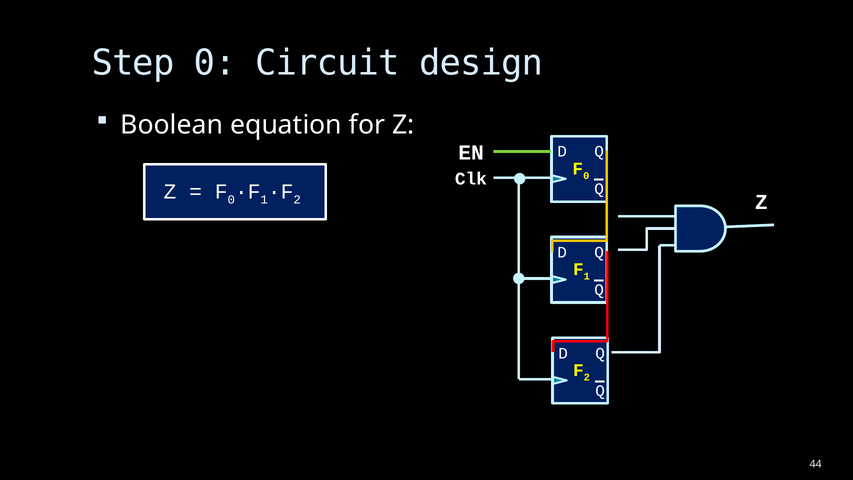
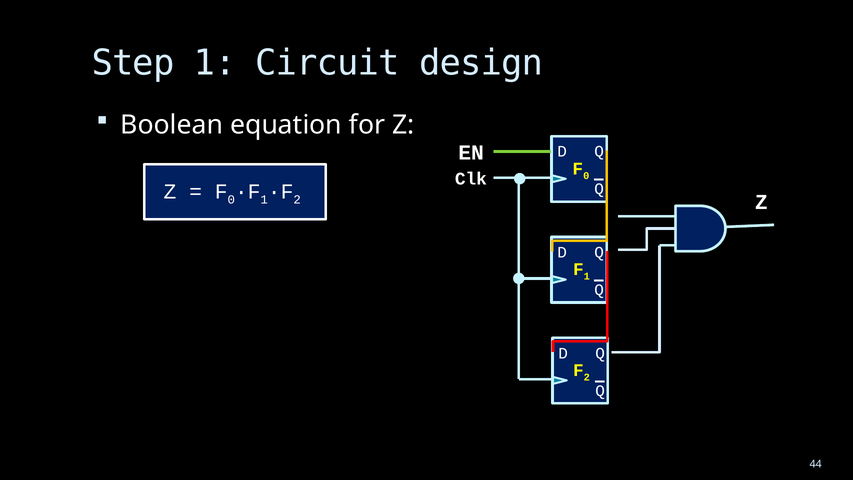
Step 0: 0 -> 1
